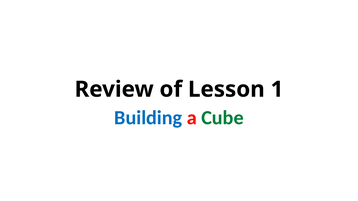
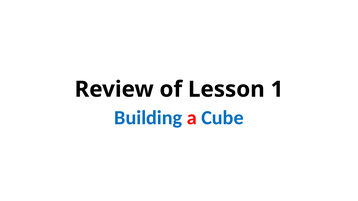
Cube colour: green -> blue
